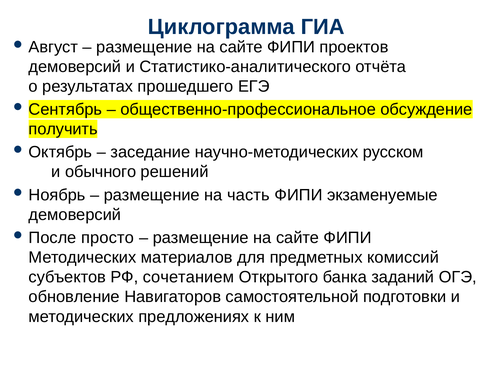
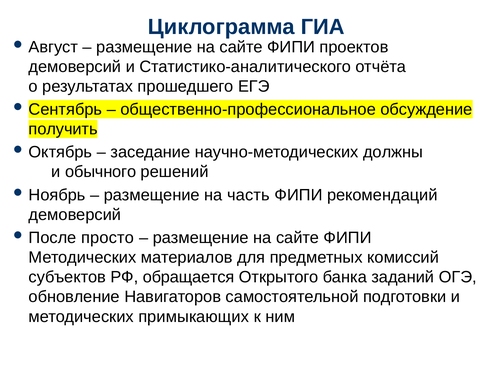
русском: русском -> должны
экзаменуемые: экзаменуемые -> рекомендаций
сочетанием: сочетанием -> обращается
предложениях: предложениях -> примыкающих
